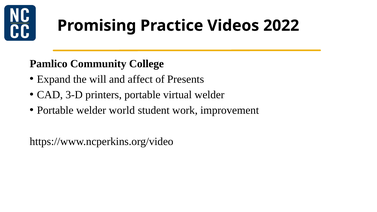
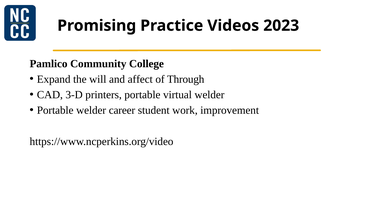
2022: 2022 -> 2023
Presents: Presents -> Through
world: world -> career
